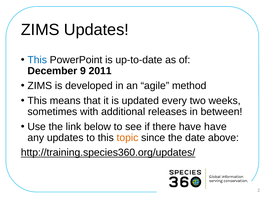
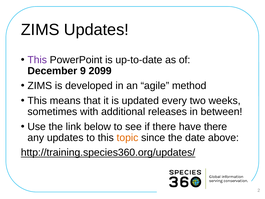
This at (37, 60) colour: blue -> purple
2011: 2011 -> 2099
have have: have -> there
